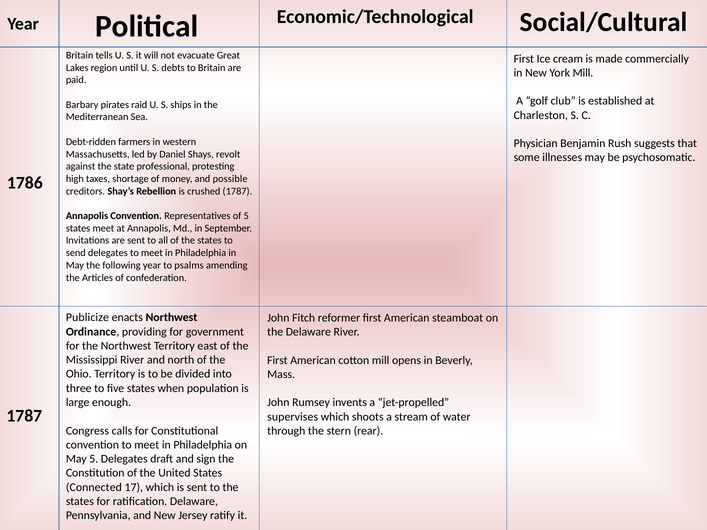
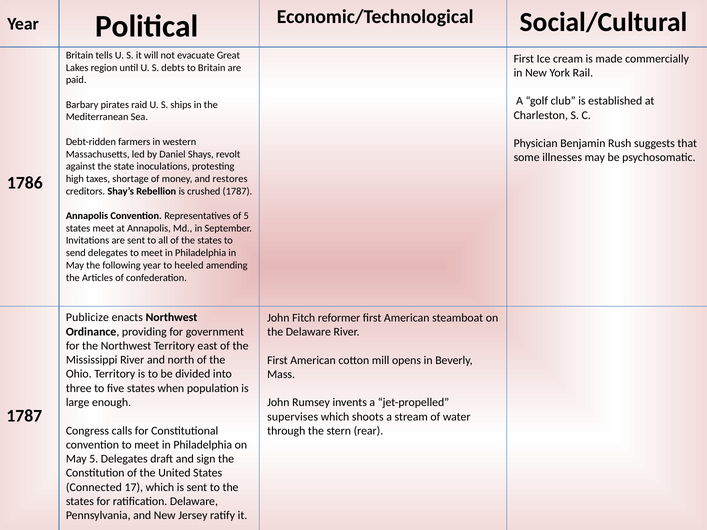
York Mill: Mill -> Rail
professional: professional -> inoculations
possible: possible -> restores
psalms: psalms -> heeled
